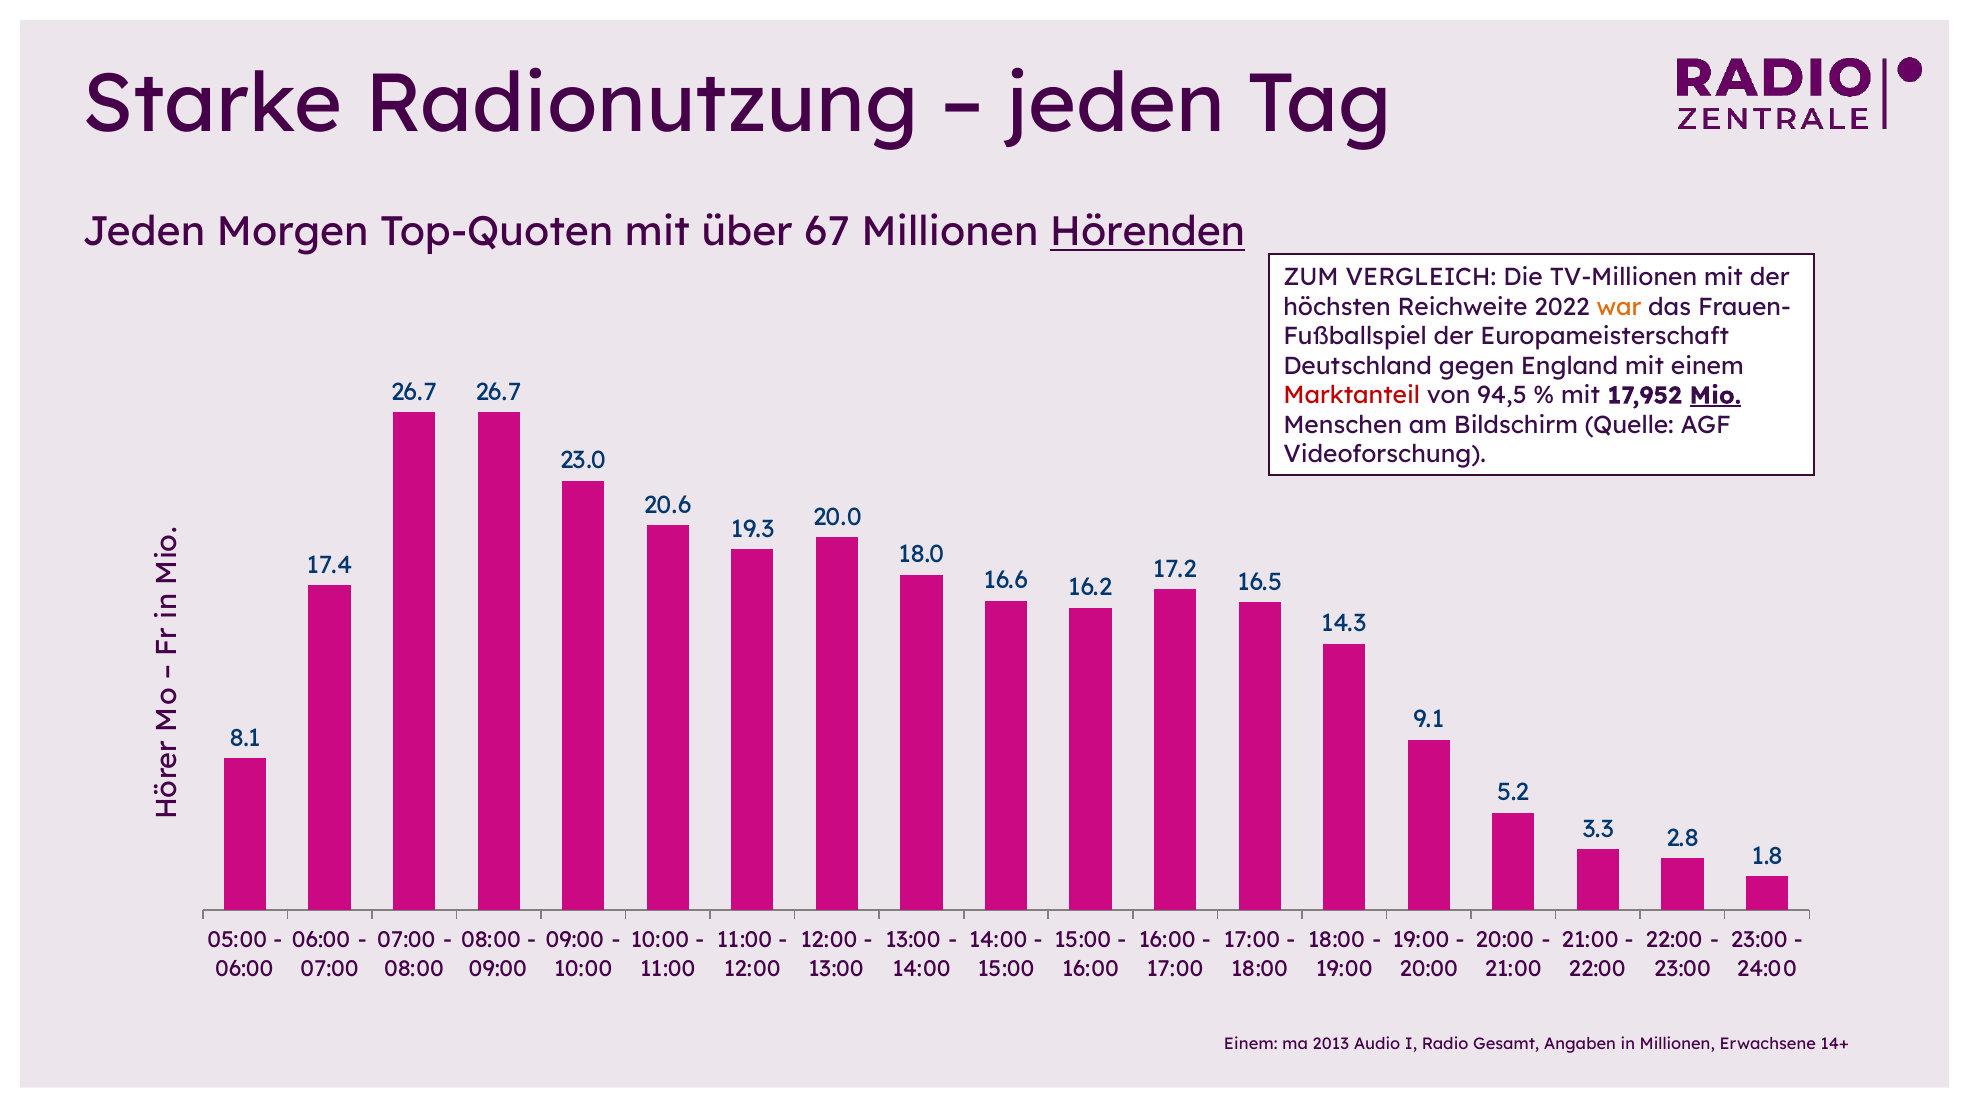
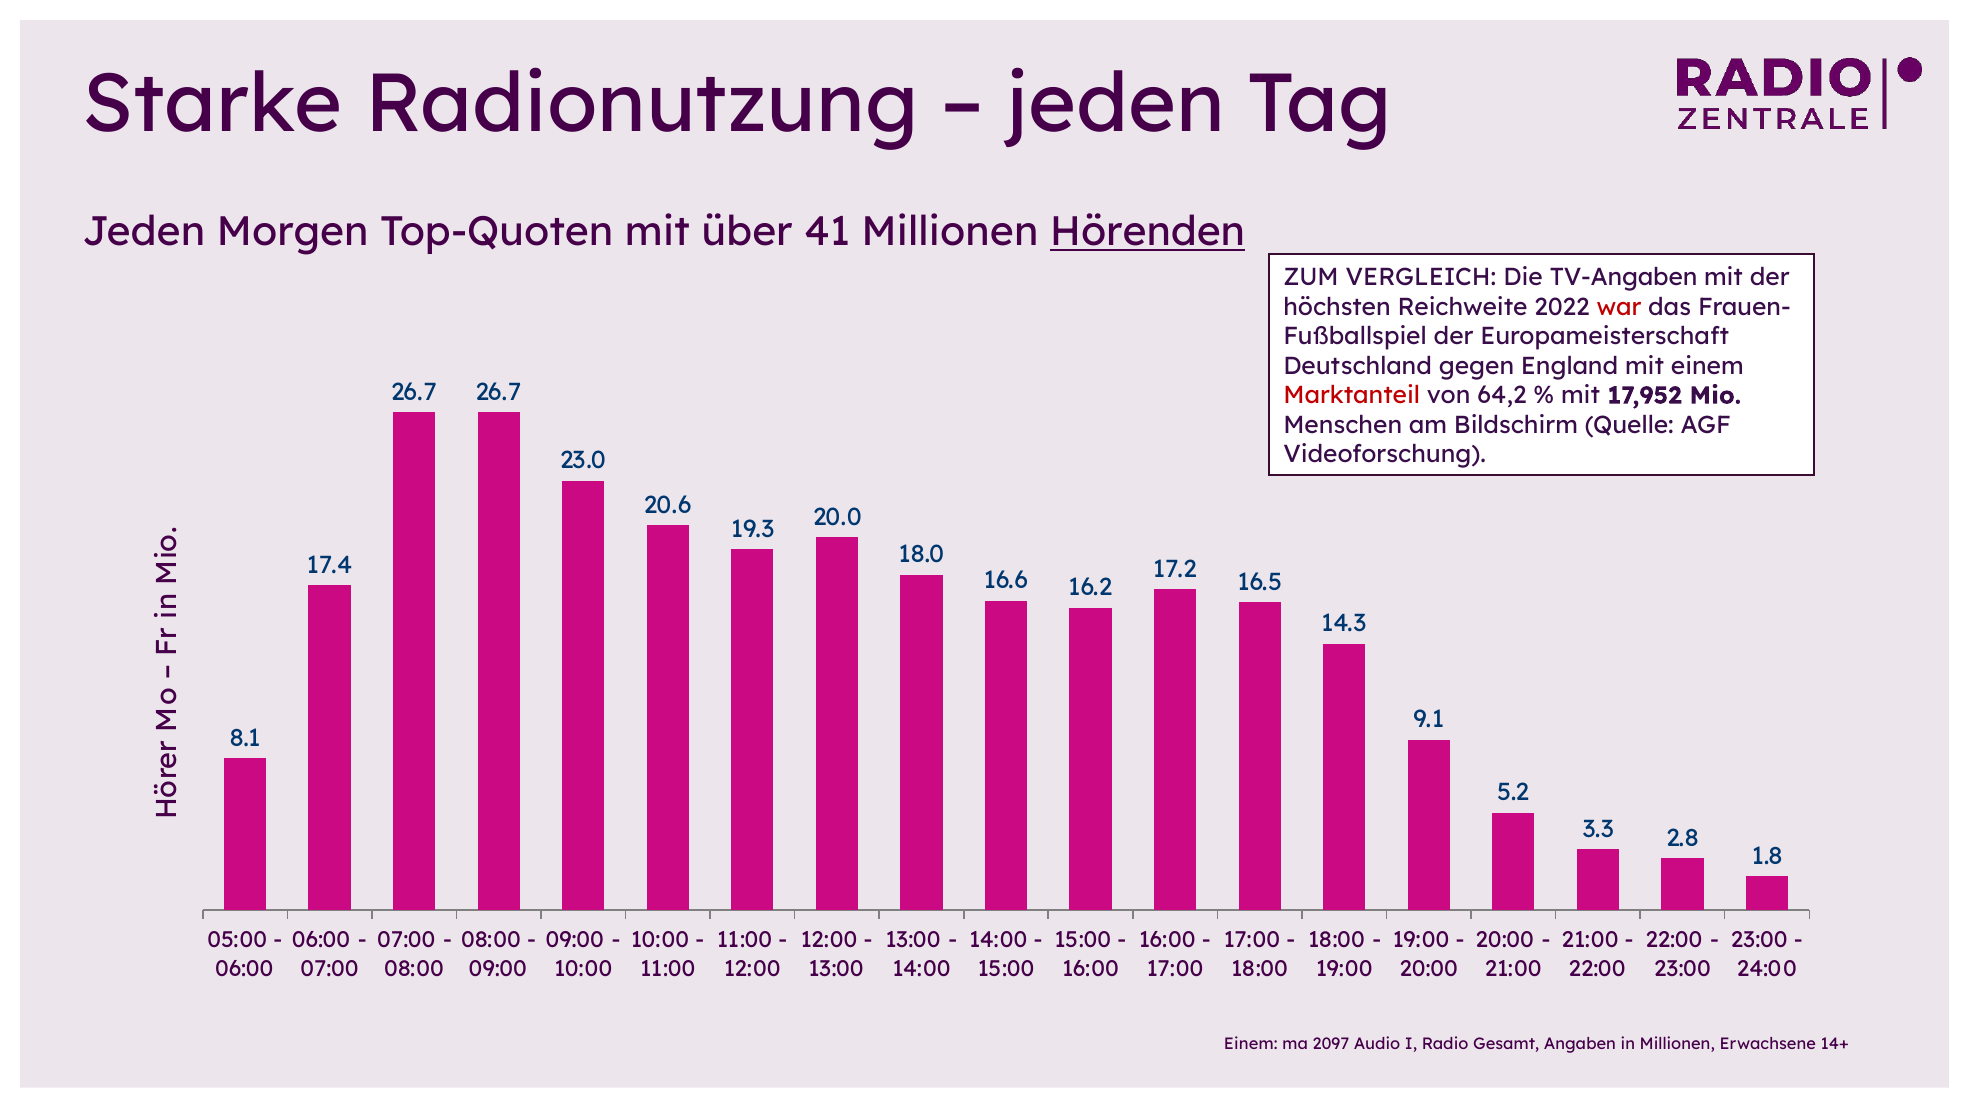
67: 67 -> 41
TV-Millionen: TV-Millionen -> TV-Angaben
war colour: orange -> red
94,5: 94,5 -> 64,2
Mio underline: present -> none
2013: 2013 -> 2097
